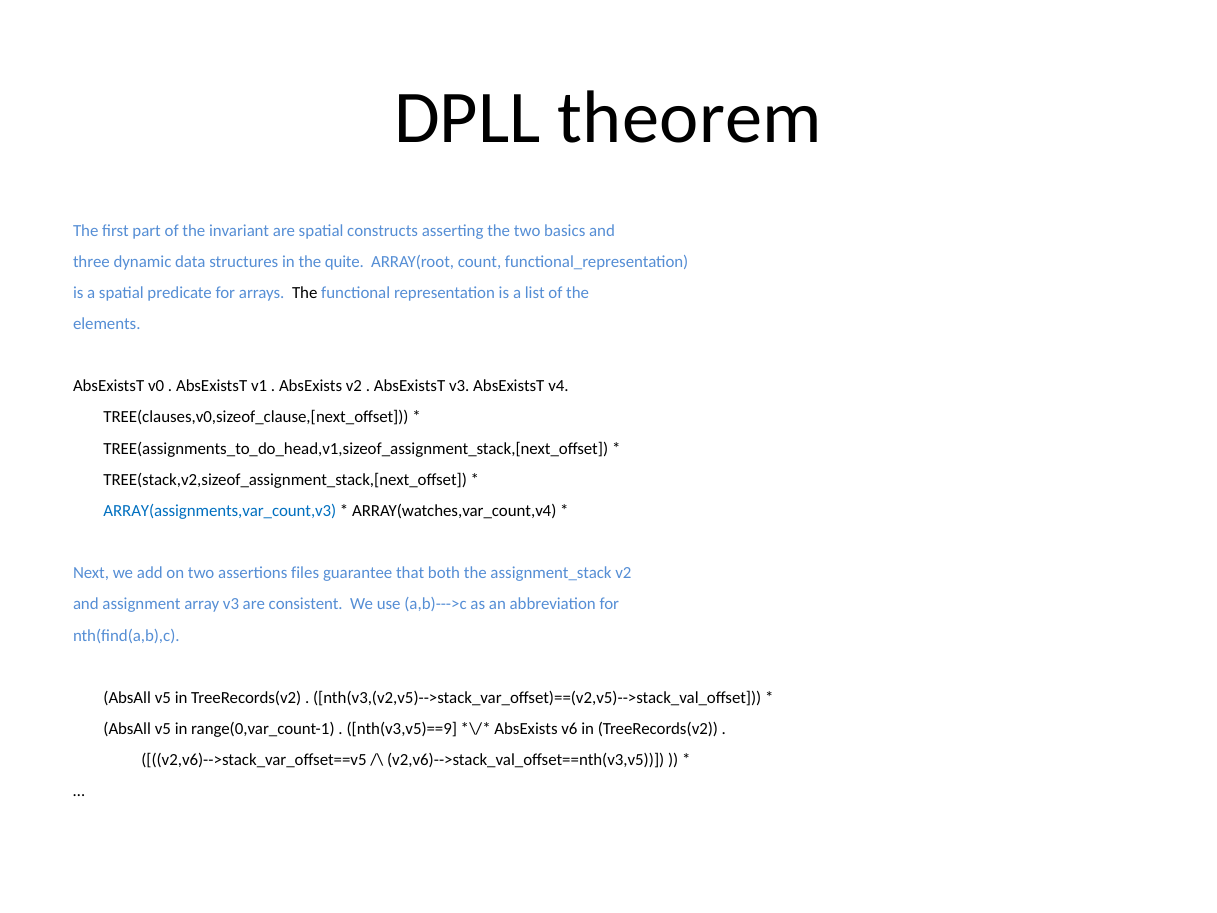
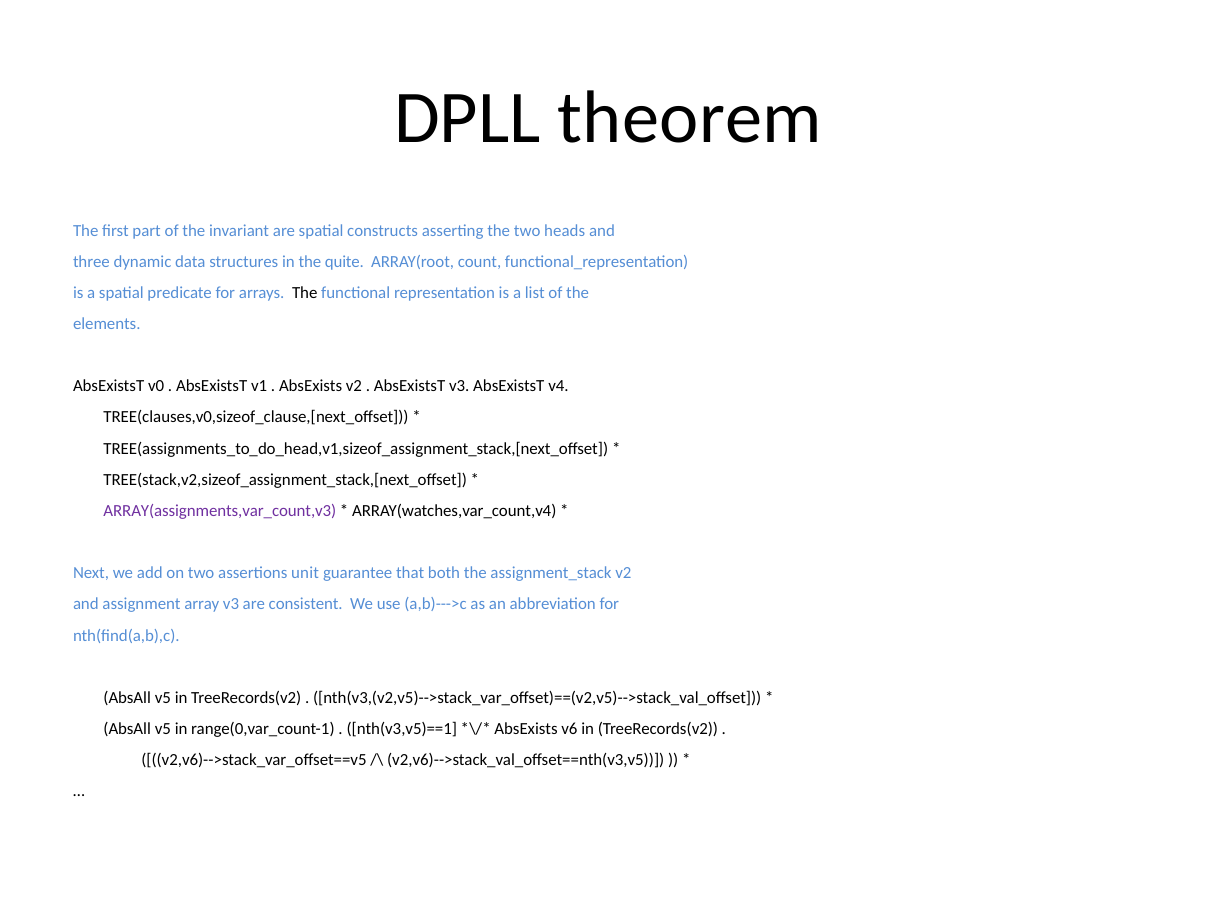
basics: basics -> heads
ARRAY(assignments,var_count,v3 colour: blue -> purple
files: files -> unit
nth(v3,v5)==9: nth(v3,v5)==9 -> nth(v3,v5)==1
